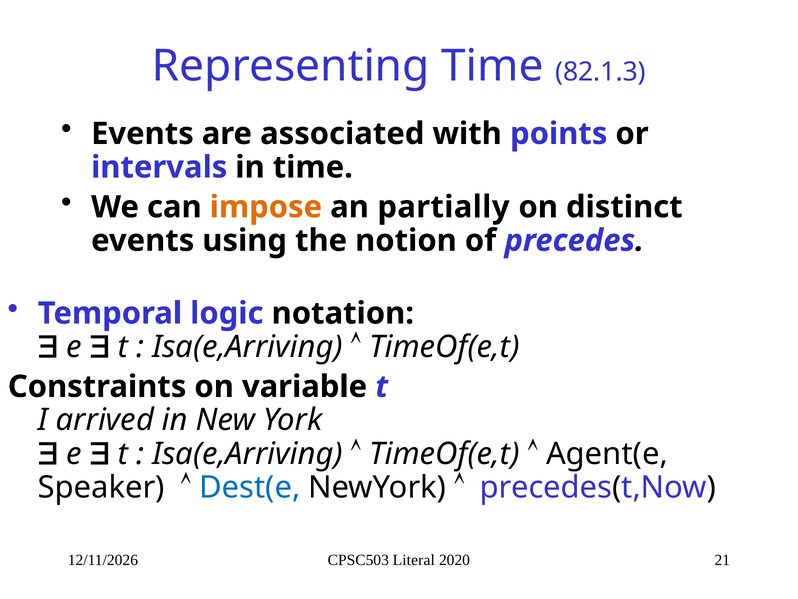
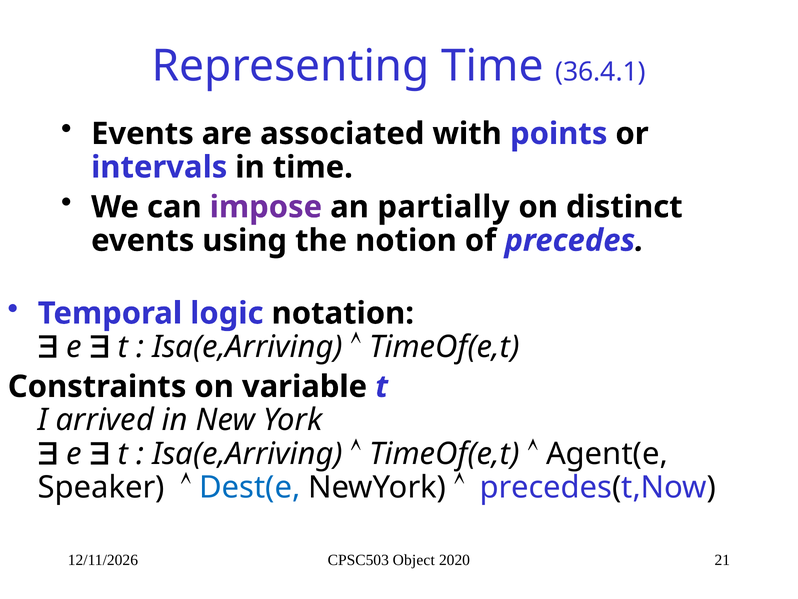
82.1.3: 82.1.3 -> 36.4.1
impose colour: orange -> purple
Literal: Literal -> Object
